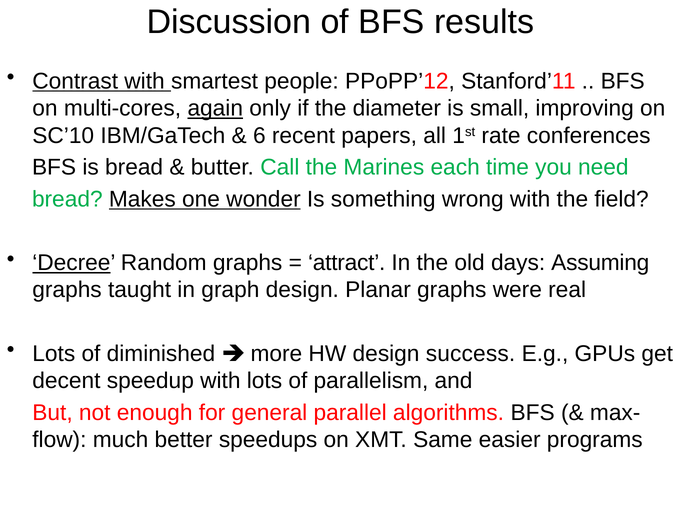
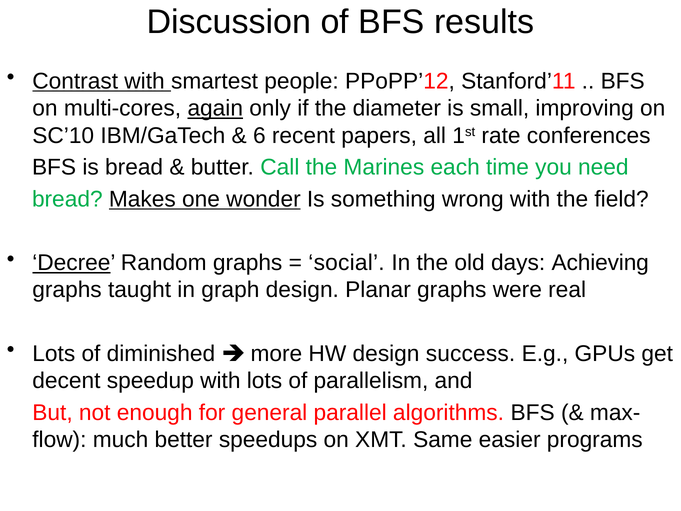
attract: attract -> social
Assuming: Assuming -> Achieving
